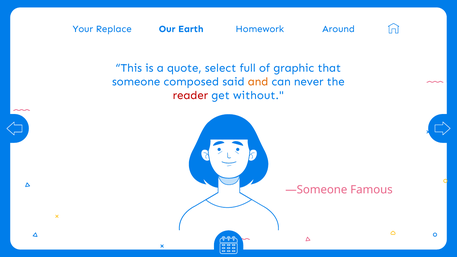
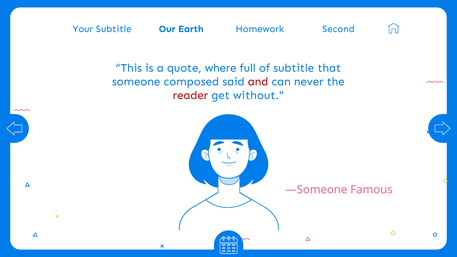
Your Replace: Replace -> Subtitle
Around: Around -> Second
select: select -> where
of graphic: graphic -> subtitle
and colour: orange -> red
